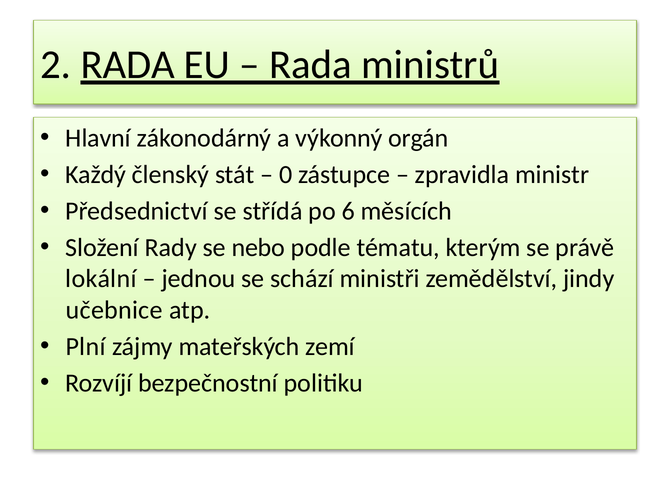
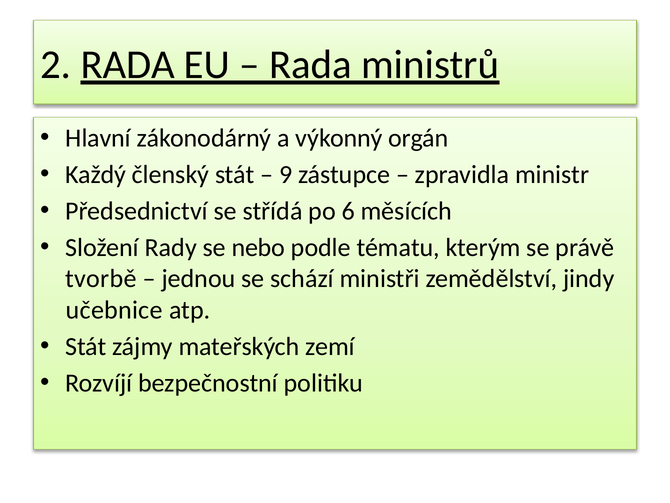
0: 0 -> 9
lokální: lokální -> tvorbě
Plní at (86, 346): Plní -> Stát
